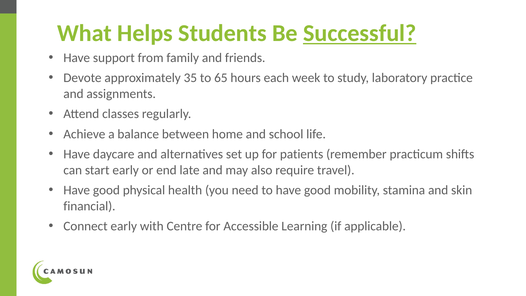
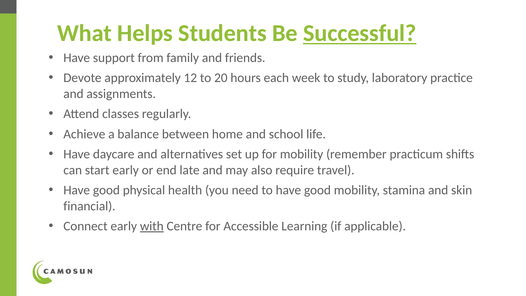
35: 35 -> 12
65: 65 -> 20
for patients: patients -> mobility
with underline: none -> present
